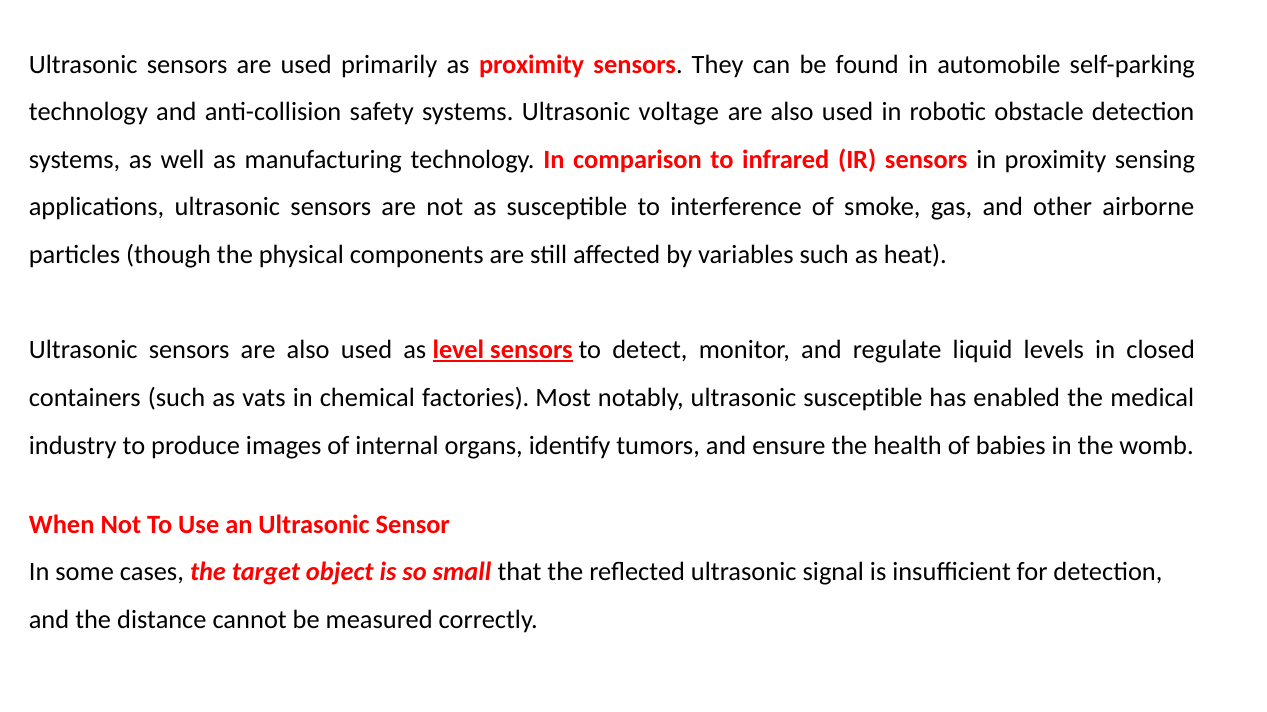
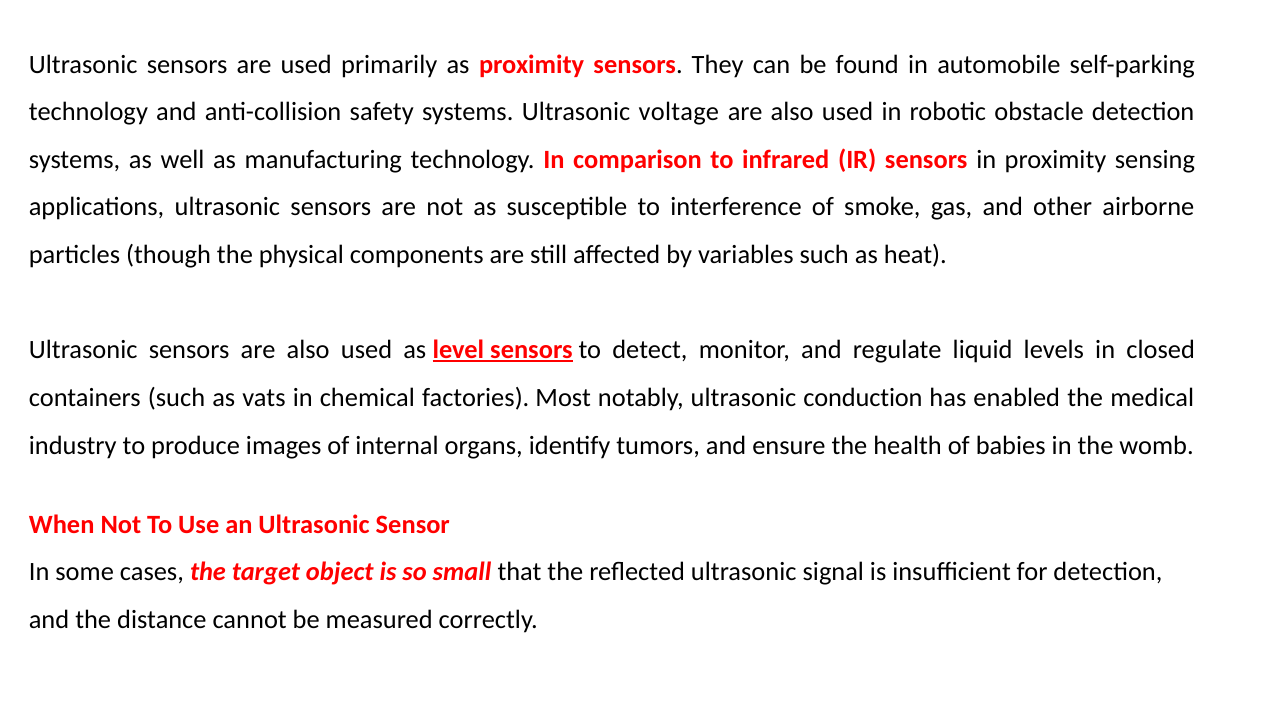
ultrasonic susceptible: susceptible -> conduction
